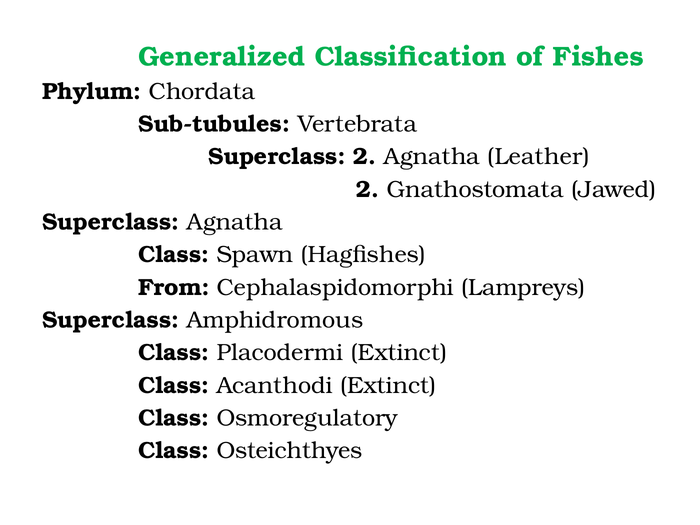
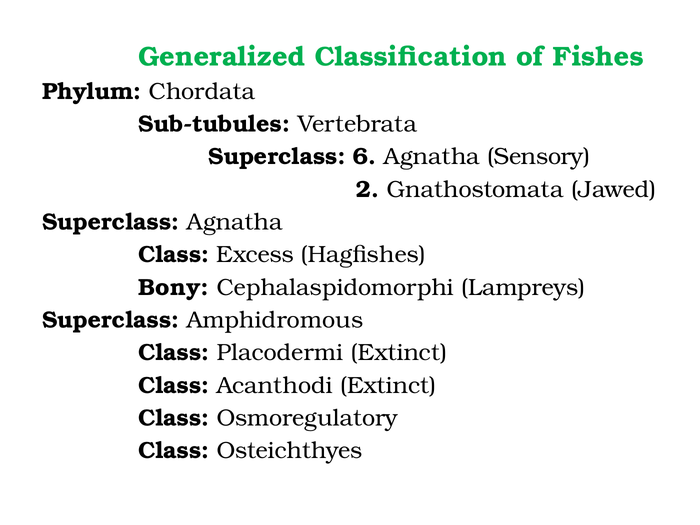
Superclass 2: 2 -> 6
Leather: Leather -> Sensory
Spawn: Spawn -> Excess
From: From -> Bony
